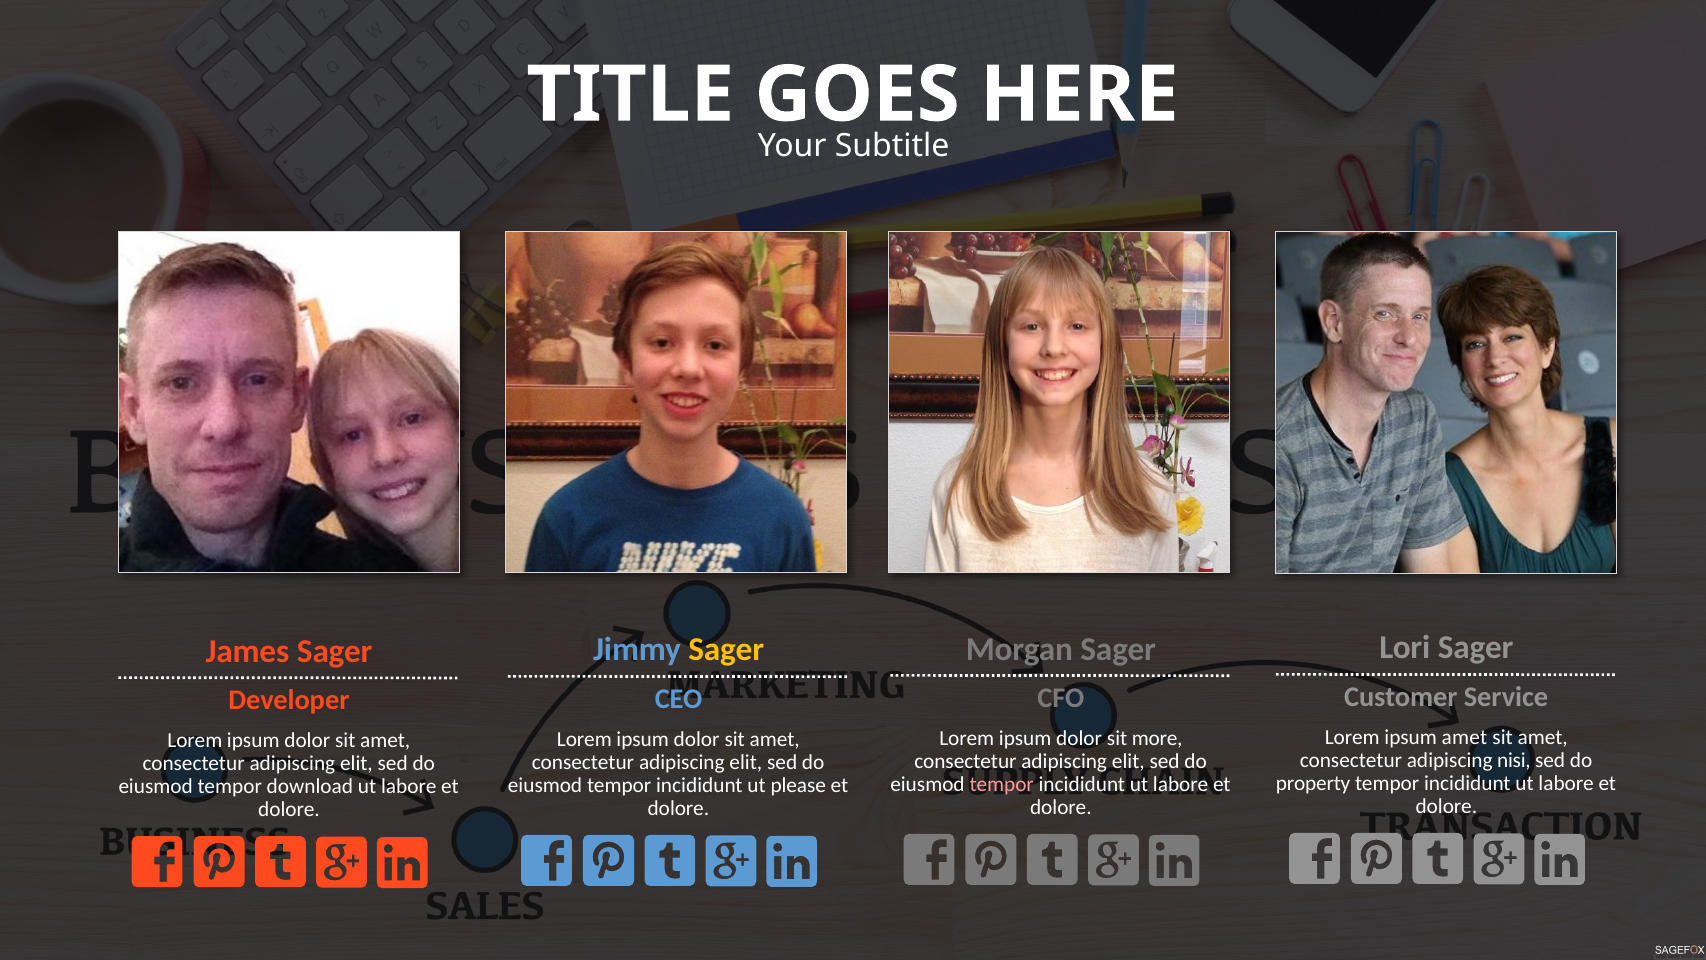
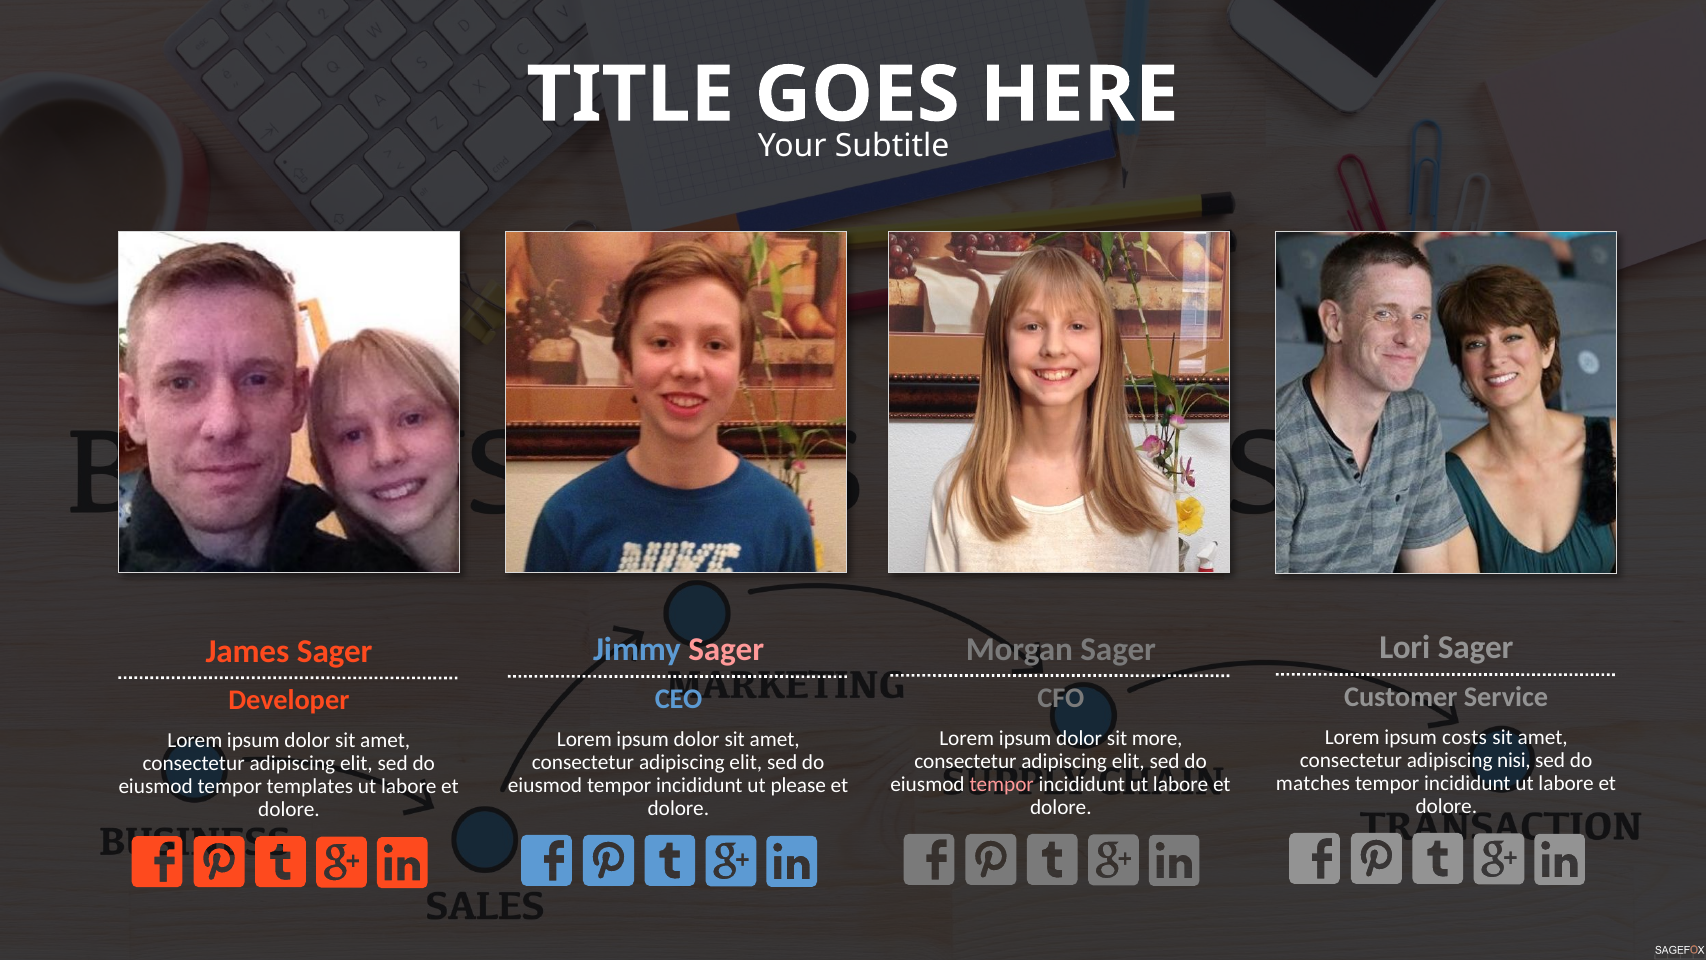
Sager at (726, 650) colour: yellow -> pink
ipsum amet: amet -> costs
property: property -> matches
download: download -> templates
